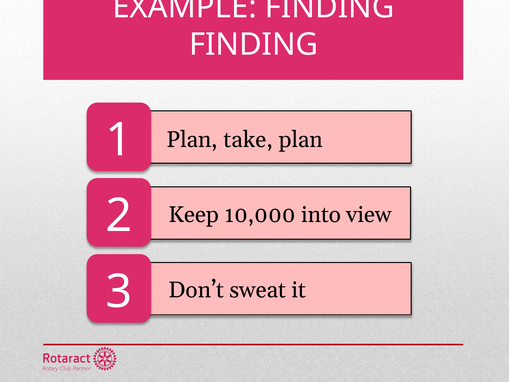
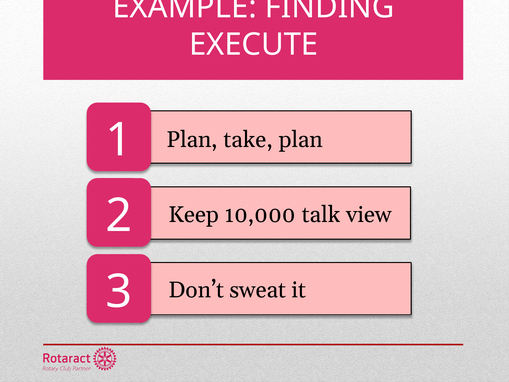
FINDING at (254, 45): FINDING -> EXECUTE
into: into -> talk
